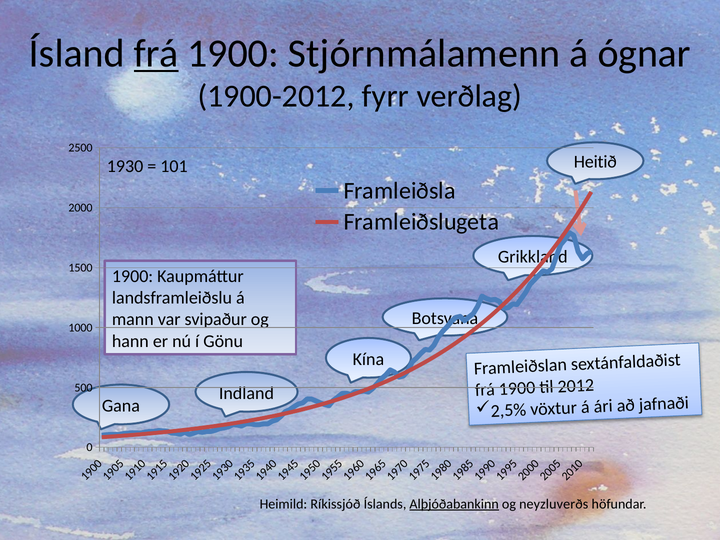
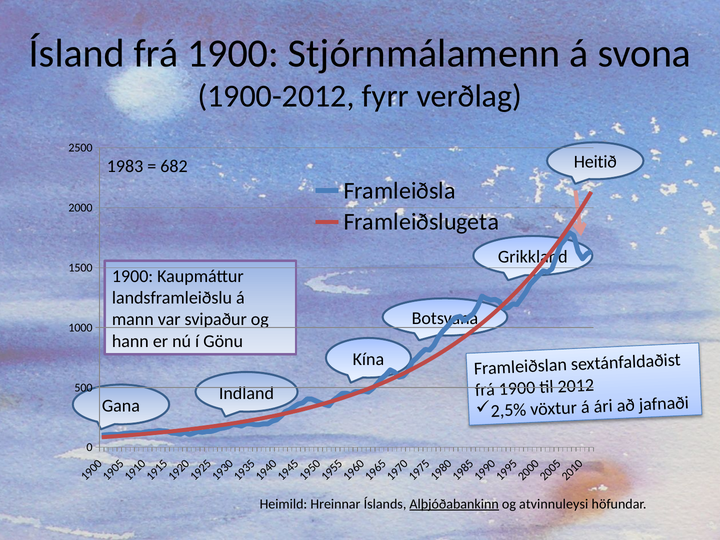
frá at (156, 54) underline: present -> none
ógnar: ógnar -> svona
1930: 1930 -> 1983
101: 101 -> 682
Ríkissjóð: Ríkissjóð -> Hreinnar
neyzluverðs: neyzluverðs -> atvinnuleysi
